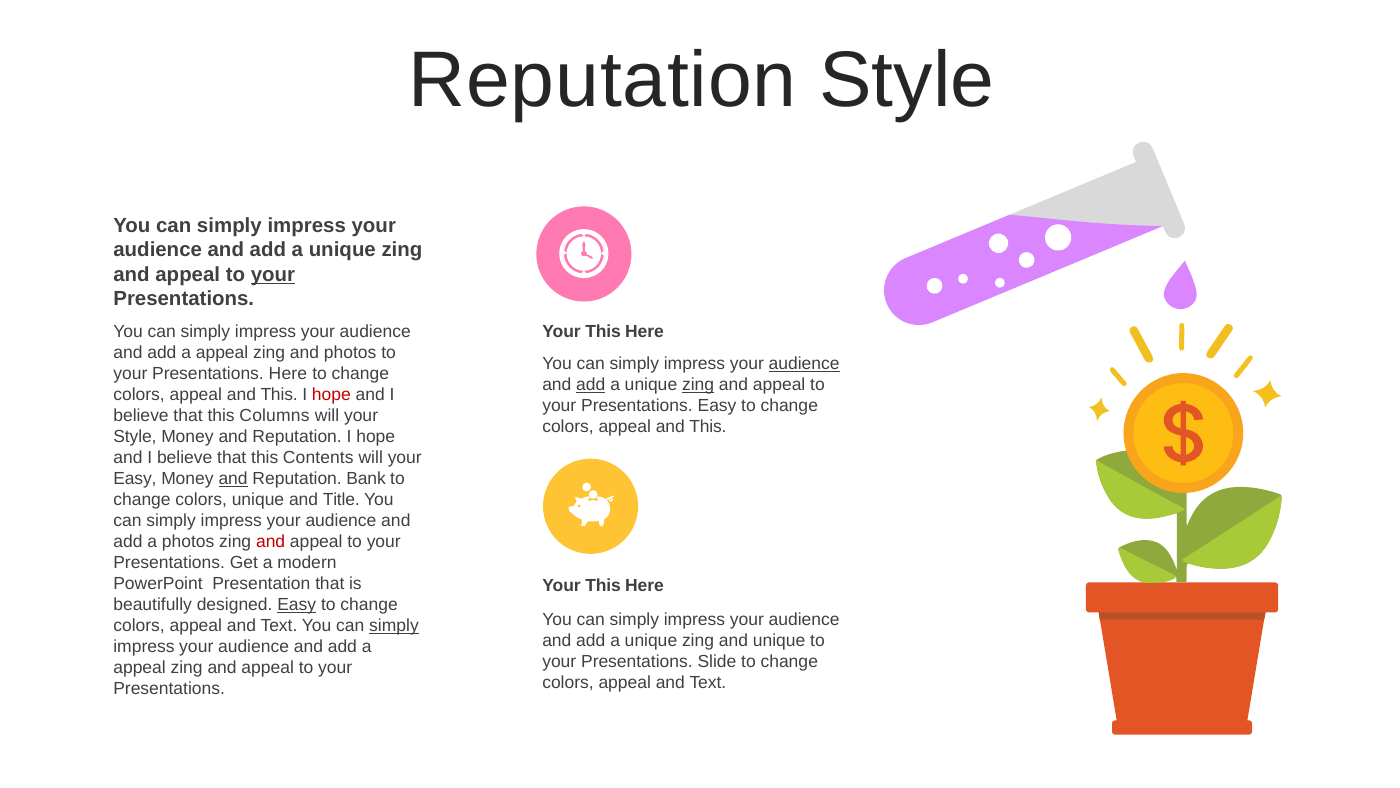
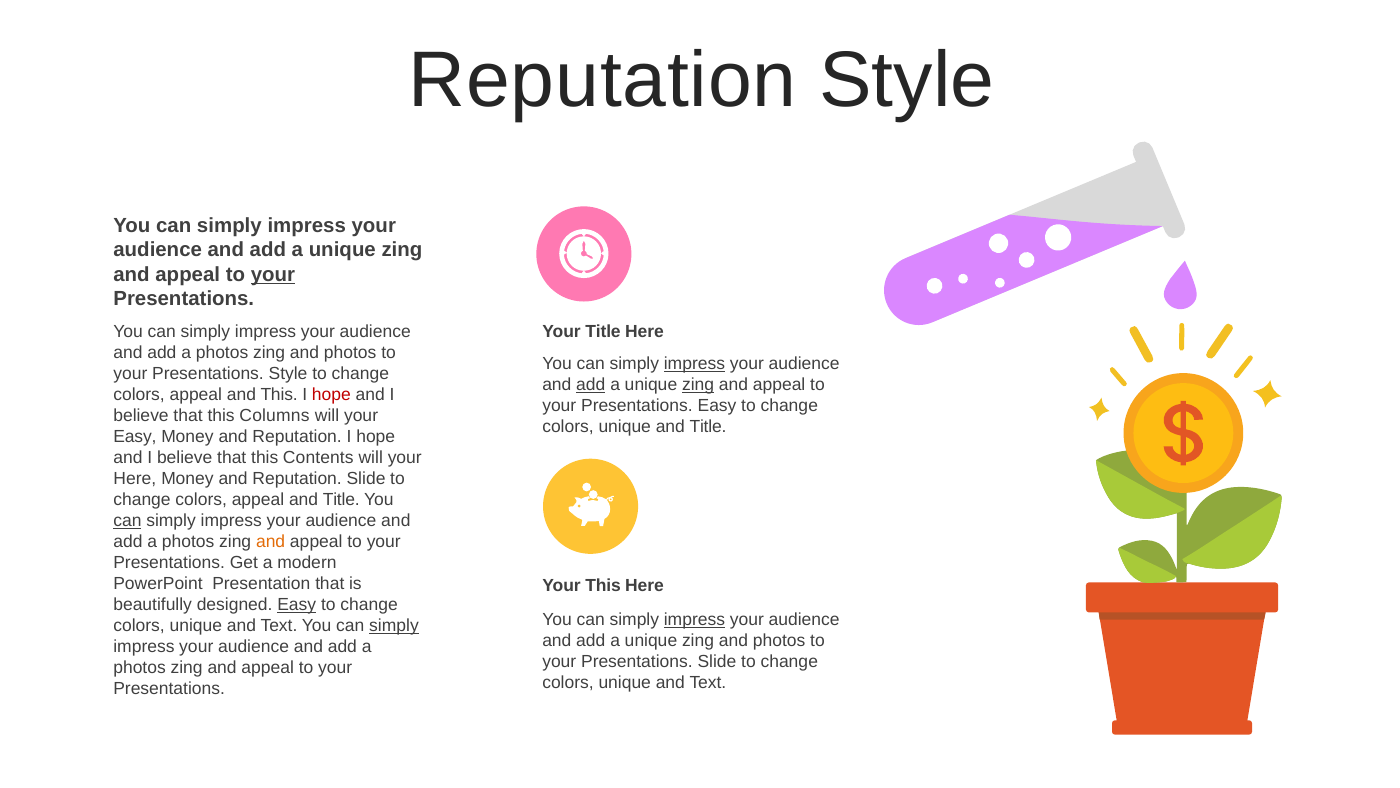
This at (603, 332): This -> Title
appeal at (222, 353): appeal -> photos
impress at (694, 364) underline: none -> present
audience at (804, 364) underline: present -> none
Presentations Here: Here -> Style
appeal at (625, 427): appeal -> unique
This at (708, 427): This -> Title
Style at (135, 437): Style -> Easy
Easy at (135, 479): Easy -> Here
and at (233, 479) underline: present -> none
Reputation Bank: Bank -> Slide
unique at (258, 500): unique -> appeal
can at (127, 521) underline: none -> present
and at (271, 542) colour: red -> orange
impress at (694, 619) underline: none -> present
appeal at (196, 626): appeal -> unique
unique zing and unique: unique -> photos
appeal at (140, 668): appeal -> photos
appeal at (625, 682): appeal -> unique
